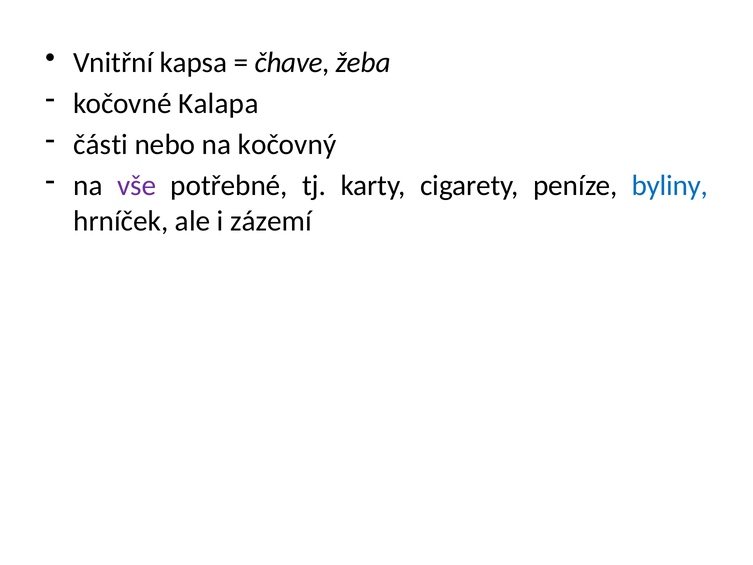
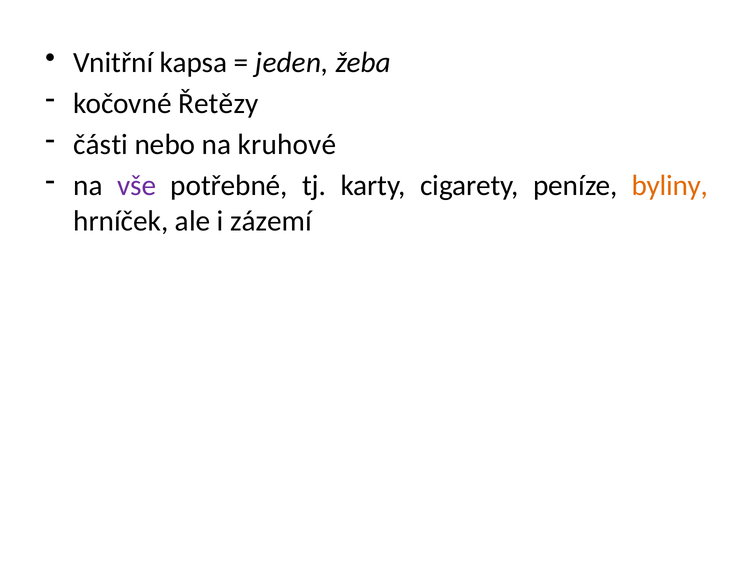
čhave: čhave -> jeden
Kalapa: Kalapa -> Řetězy
kočovný: kočovný -> kruhové
byliny colour: blue -> orange
